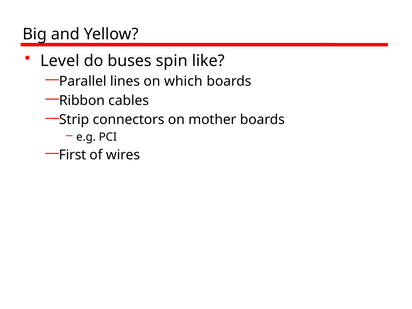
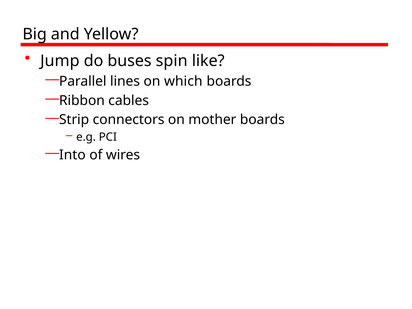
Level: Level -> Jump
First: First -> Into
